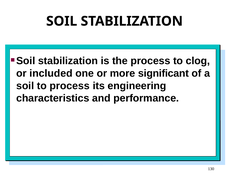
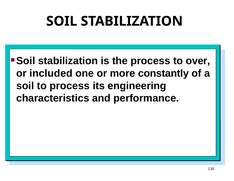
clog: clog -> over
significant: significant -> constantly
